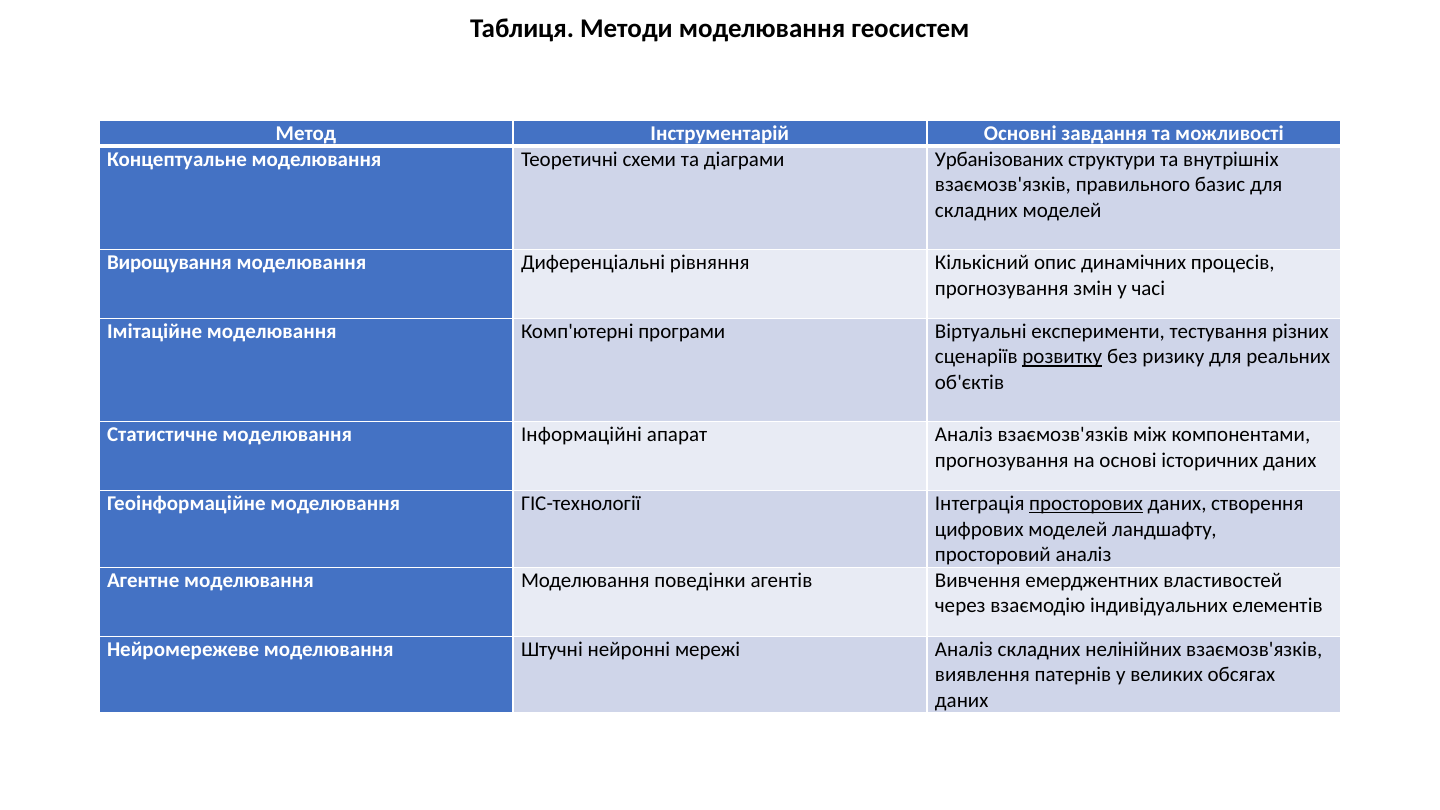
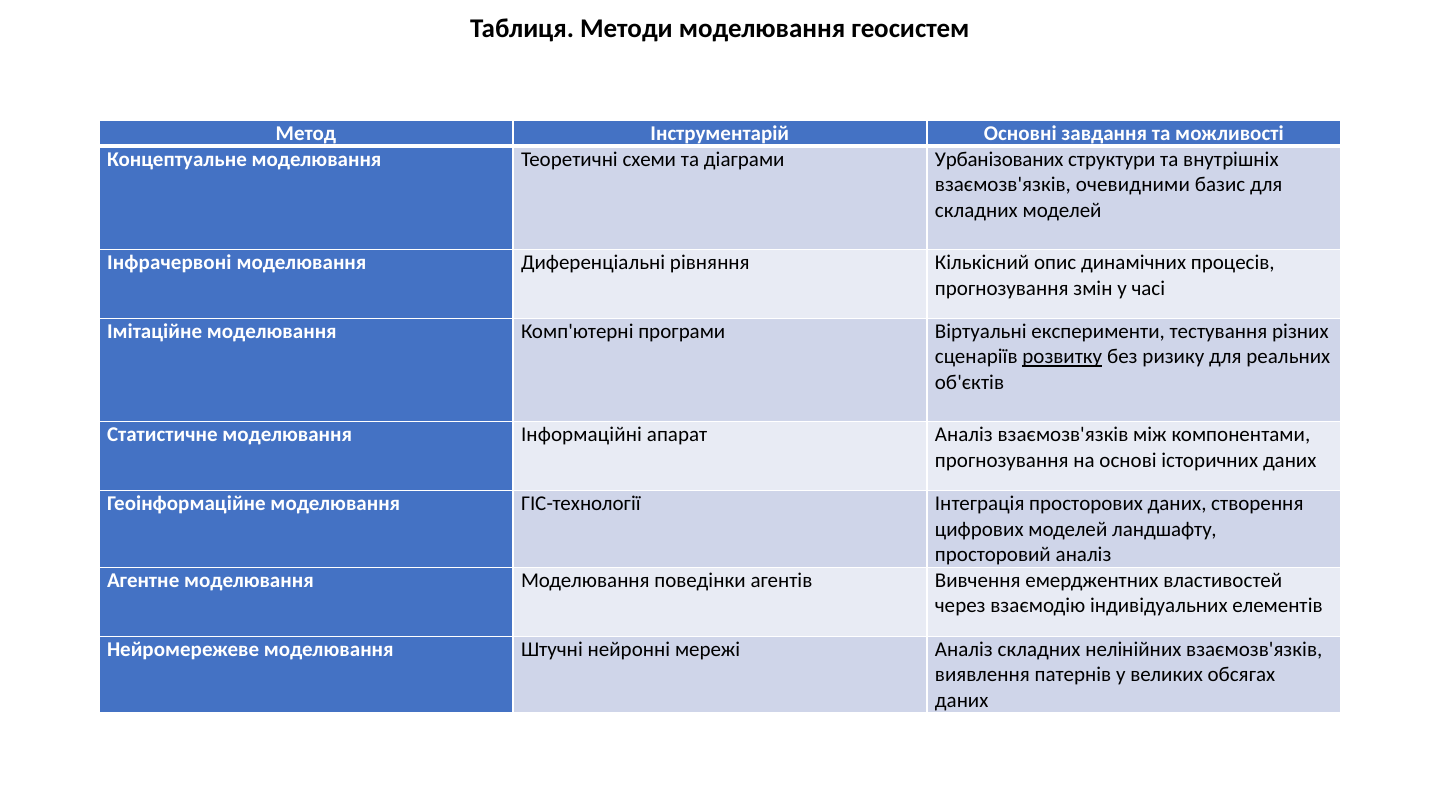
правильного: правильного -> очевидними
Вирощування: Вирощування -> Інфрачервоні
просторових underline: present -> none
